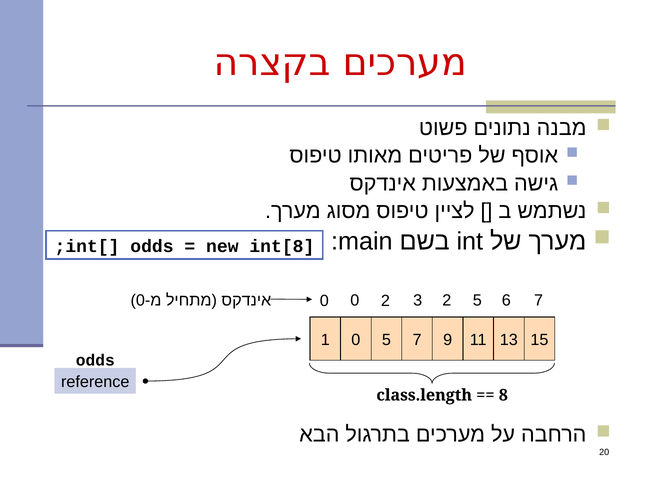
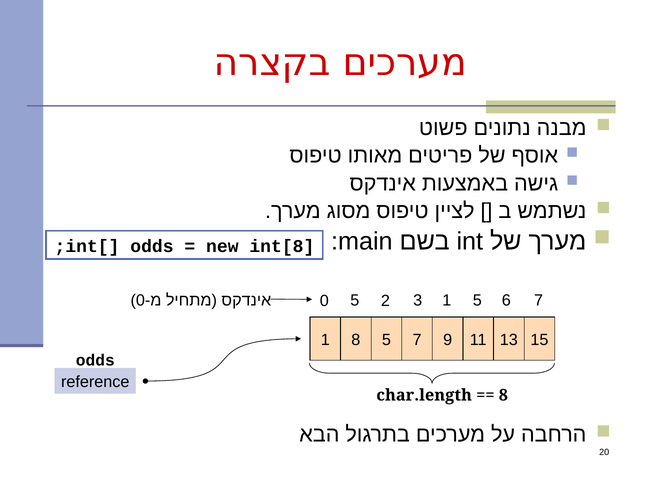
0 0: 0 -> 5
3 2: 2 -> 1
1 0: 0 -> 8
class.length: class.length -> char.length
